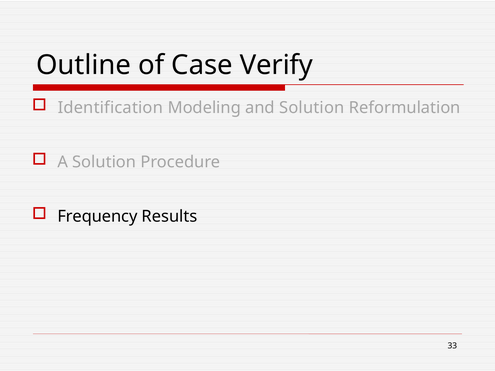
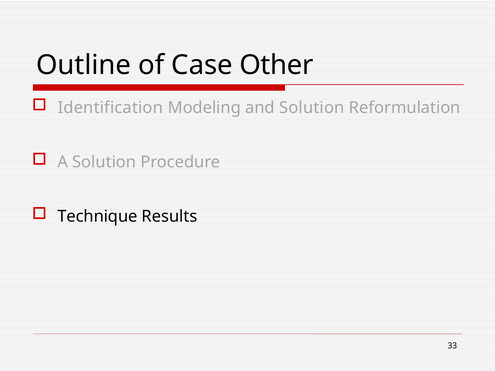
Verify: Verify -> Other
Frequency: Frequency -> Technique
